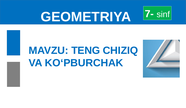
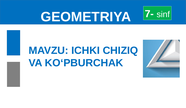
TENG: TENG -> ICHKI
